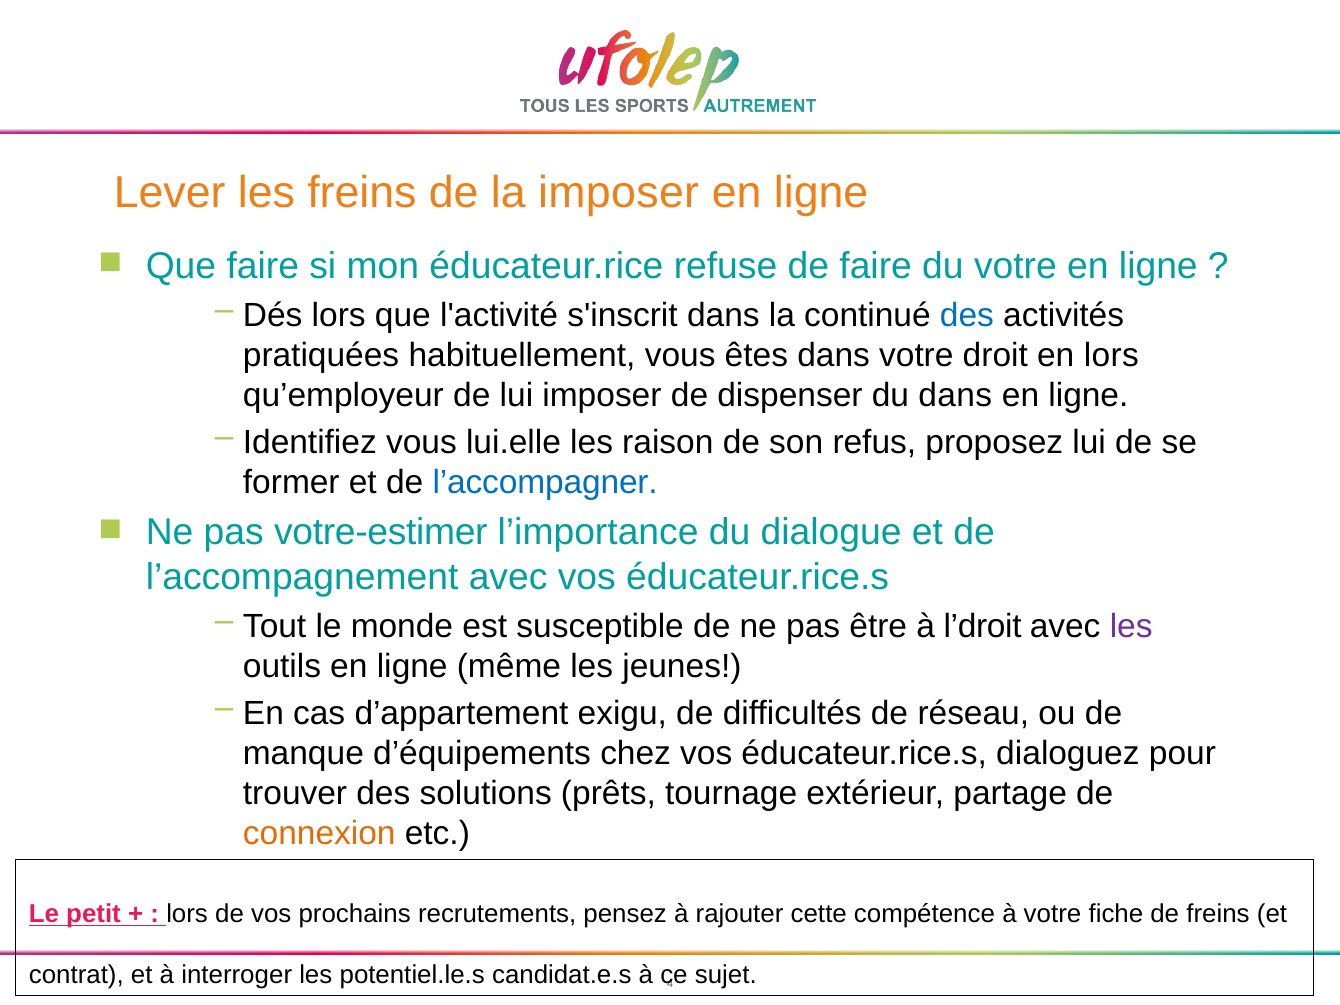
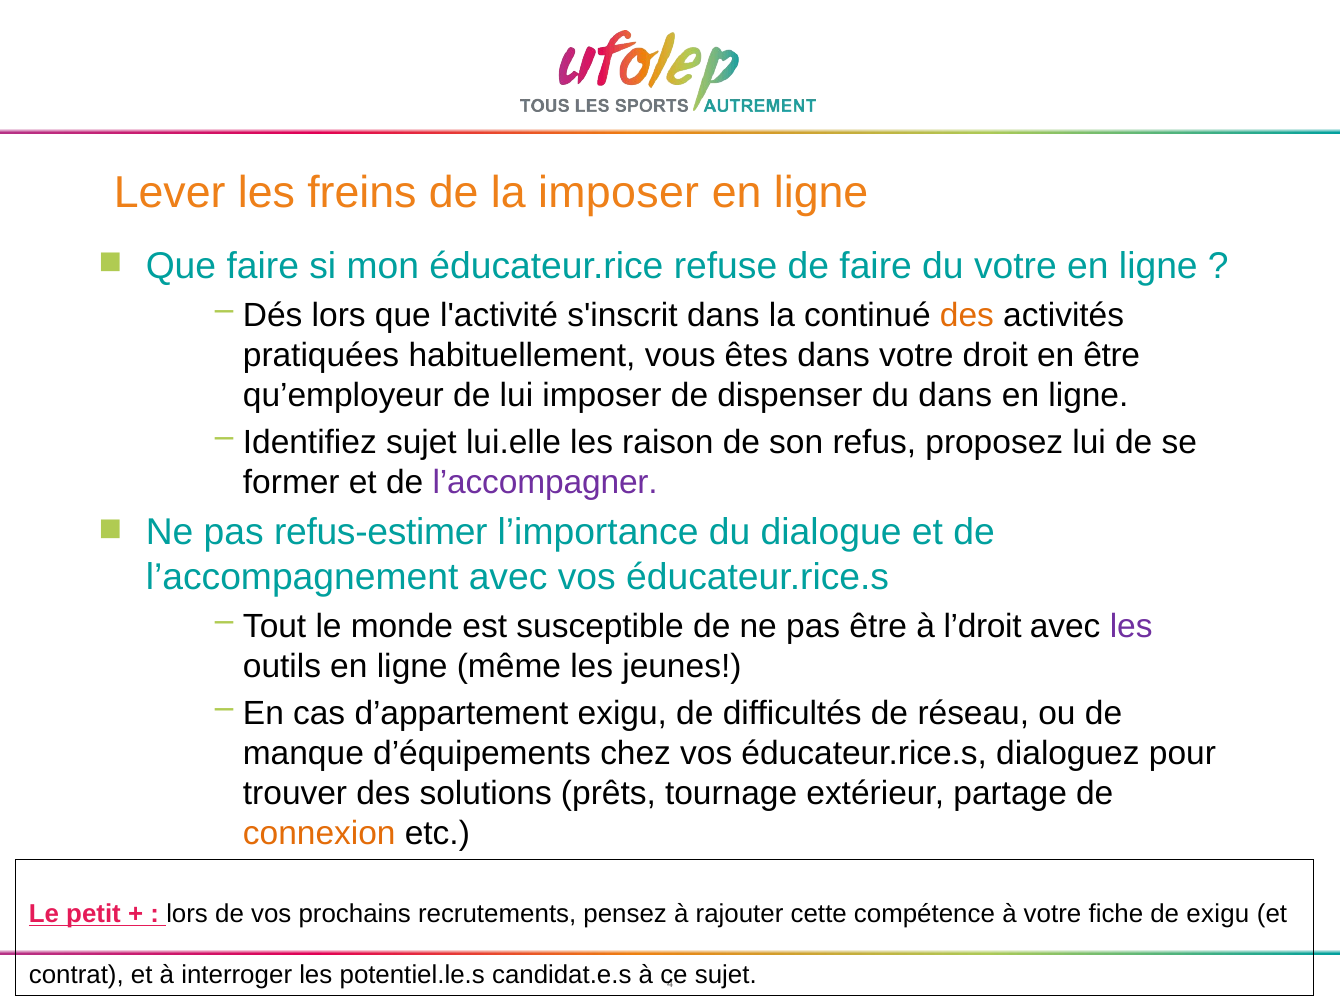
des at (967, 315) colour: blue -> orange
en lors: lors -> être
Identifiez vous: vous -> sujet
l’accompagner colour: blue -> purple
votre-estimer: votre-estimer -> refus-estimer
de freins: freins -> exigu
